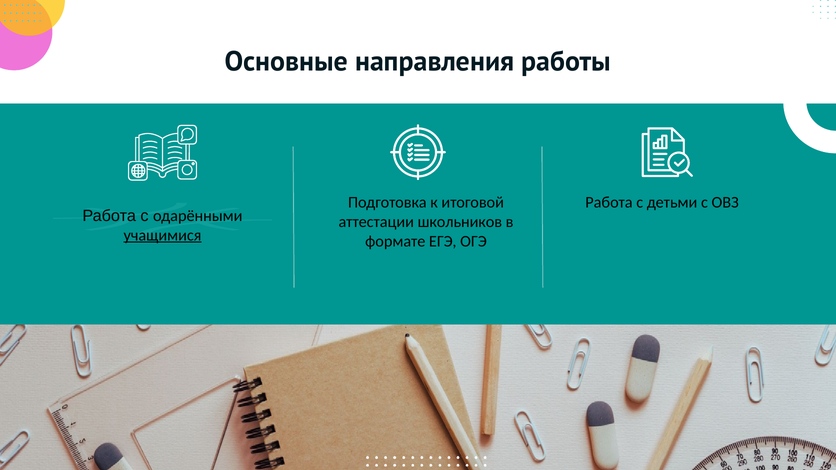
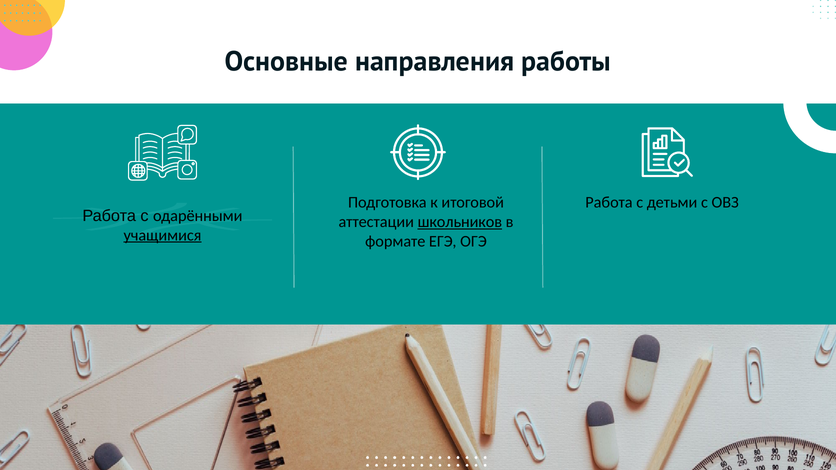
школьников underline: none -> present
